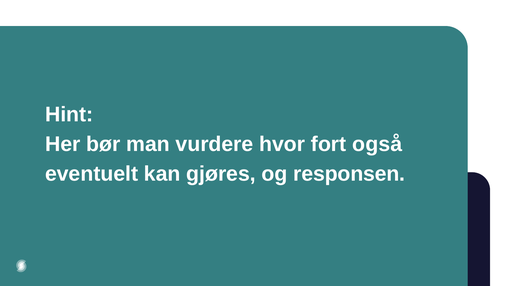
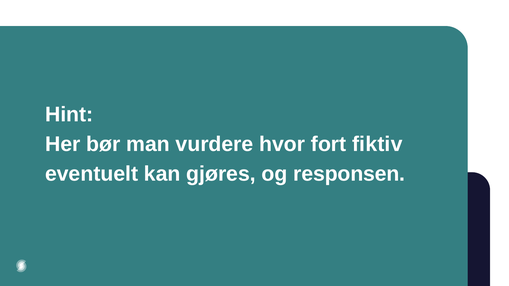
også: også -> fiktiv
